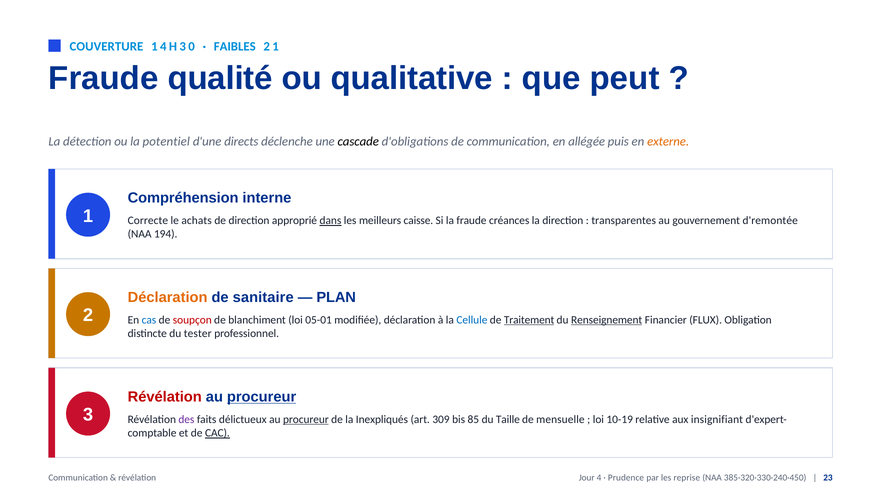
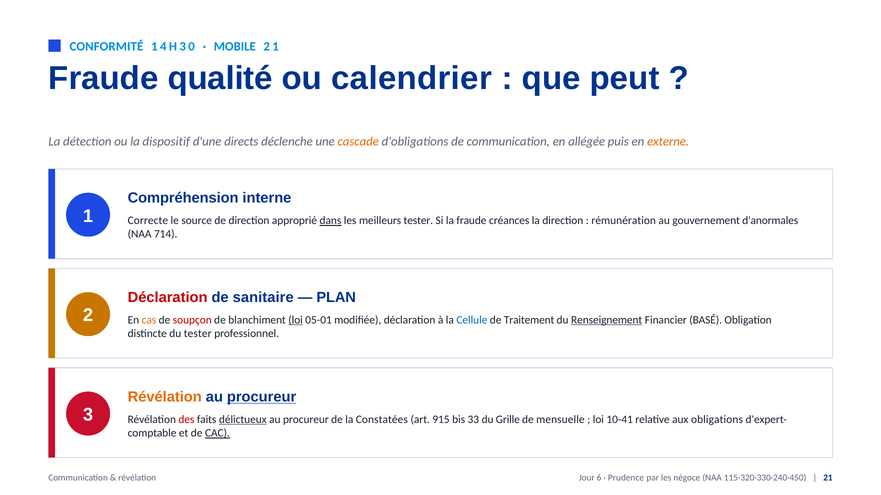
COUVERTURE: COUVERTURE -> CONFORMITÉ
FAIBLES: FAIBLES -> MOBILE
qualitative: qualitative -> calendrier
potentiel: potentiel -> dispositif
cascade colour: black -> orange
achats: achats -> source
meilleurs caisse: caisse -> tester
transparentes: transparentes -> rémunération
d'remontée: d'remontée -> d'anormales
194: 194 -> 714
Déclaration at (168, 298) colour: orange -> red
cas colour: blue -> orange
loi at (296, 320) underline: none -> present
Traitement underline: present -> none
FLUX: FLUX -> BASÉ
Révélation at (165, 397) colour: red -> orange
des colour: purple -> red
délictueux underline: none -> present
procureur at (306, 420) underline: present -> none
Inexpliqués: Inexpliqués -> Constatées
309: 309 -> 915
85: 85 -> 33
Taille: Taille -> Grille
10-19: 10-19 -> 10-41
insignifiant: insignifiant -> obligations
4: 4 -> 6
reprise: reprise -> négoce
385·320·330·240·450: 385·320·330·240·450 -> 115·320·330·240·450
23 at (828, 478): 23 -> 21
